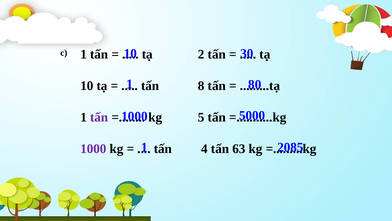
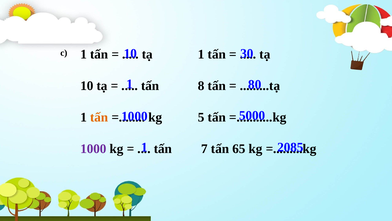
tạ 2: 2 -> 1
tấn at (99, 117) colour: purple -> orange
4: 4 -> 7
63: 63 -> 65
